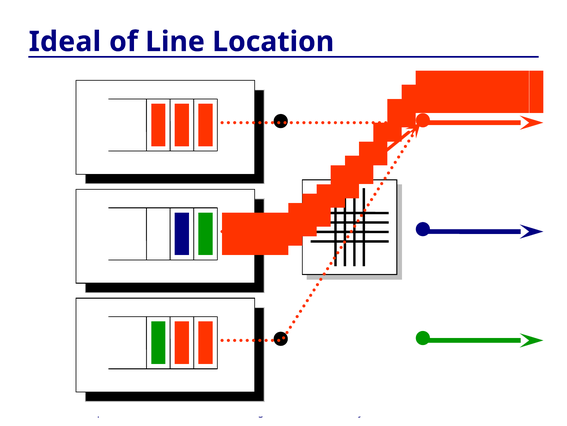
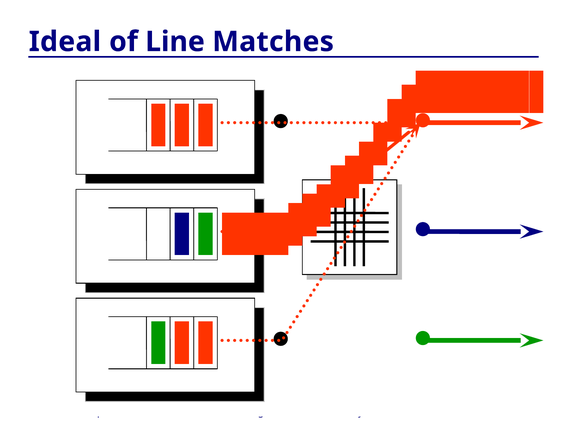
Location: Location -> Matches
